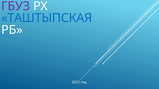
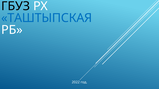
ГБУЗ colour: purple -> black
